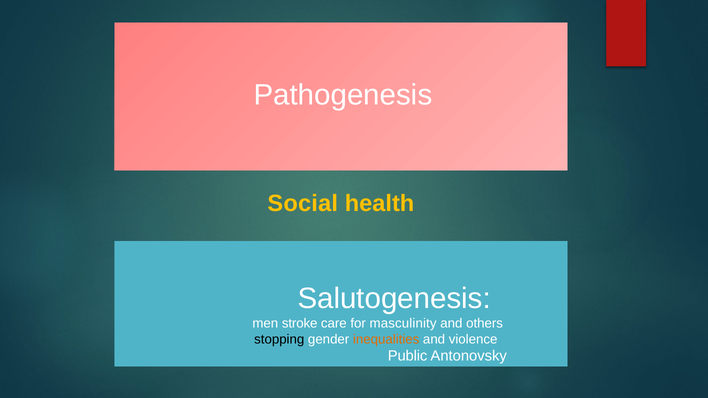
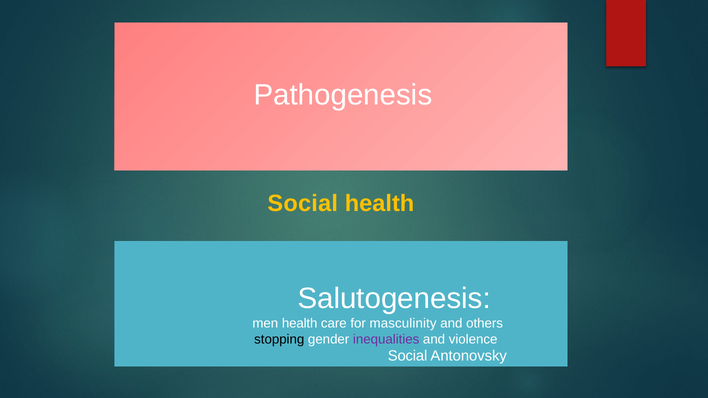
men stroke: stroke -> health
inequalities colour: orange -> purple
Public at (408, 356): Public -> Social
